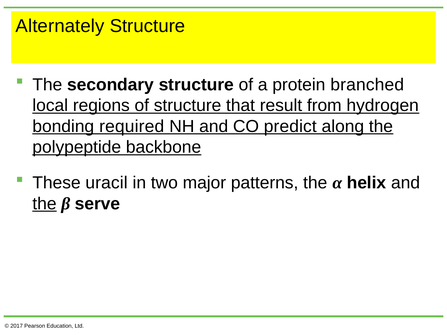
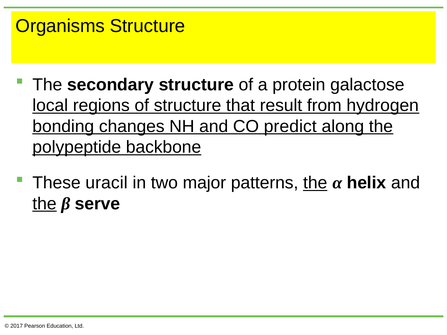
Alternately: Alternately -> Organisms
branched: branched -> galactose
required: required -> changes
the at (315, 183) underline: none -> present
